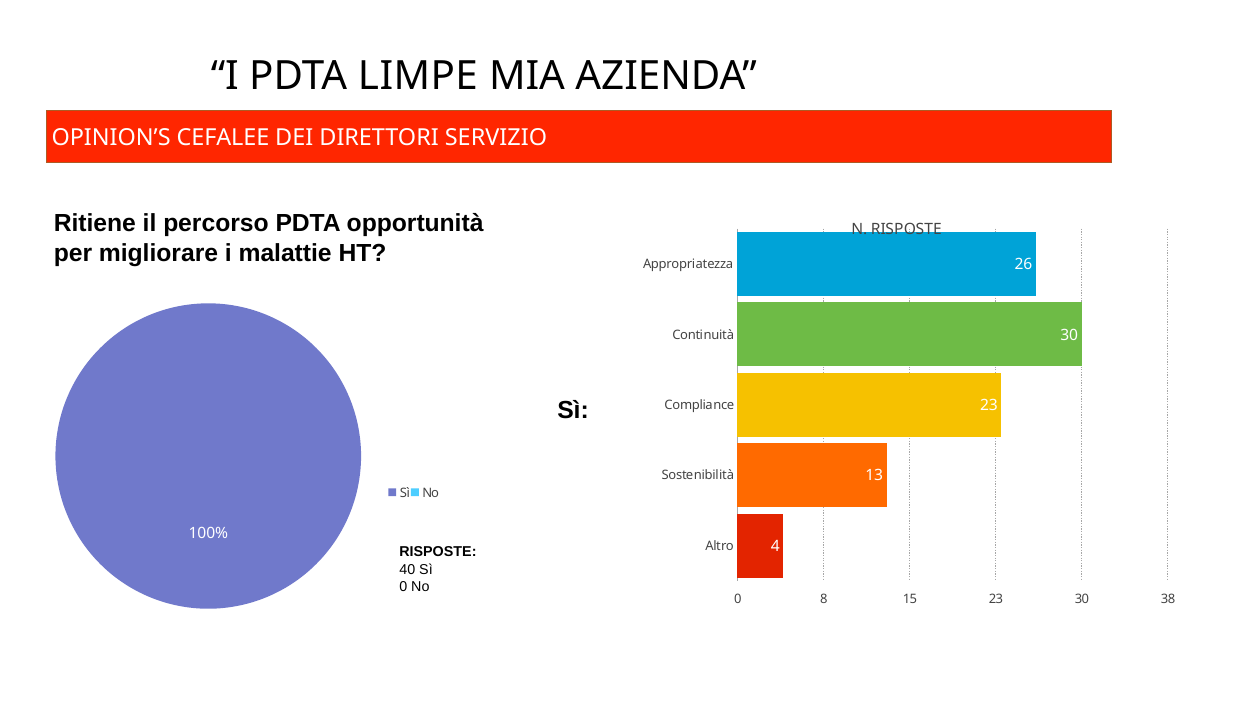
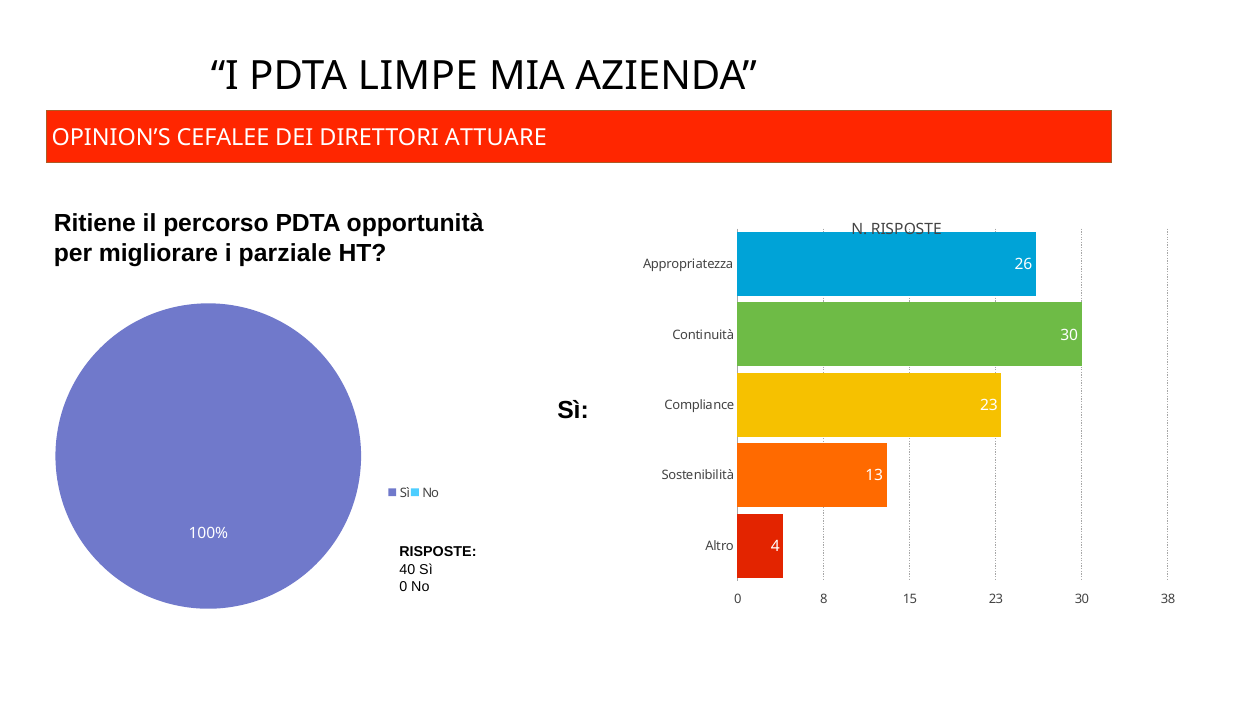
SERVIZIO: SERVIZIO -> ATTUARE
malattie: malattie -> parziale
